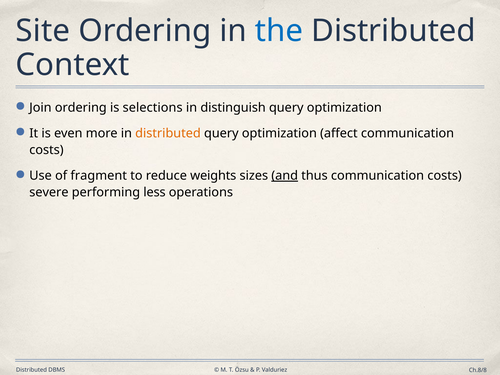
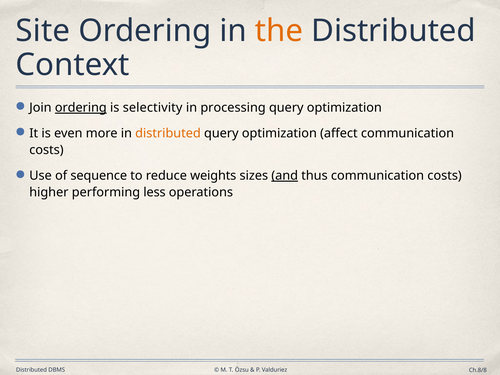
the colour: blue -> orange
ordering at (81, 108) underline: none -> present
selections: selections -> selectivity
distinguish: distinguish -> processing
fragment: fragment -> sequence
severe: severe -> higher
